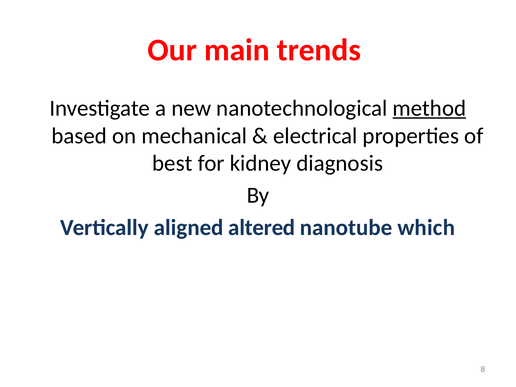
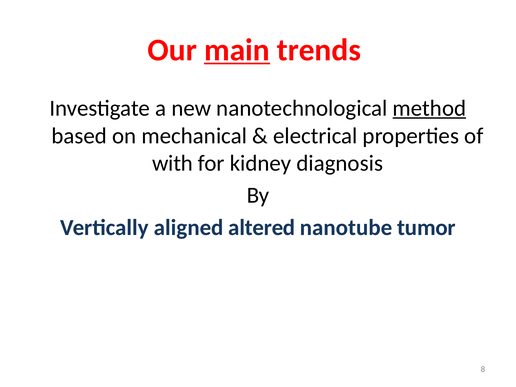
main underline: none -> present
best: best -> with
which: which -> tumor
